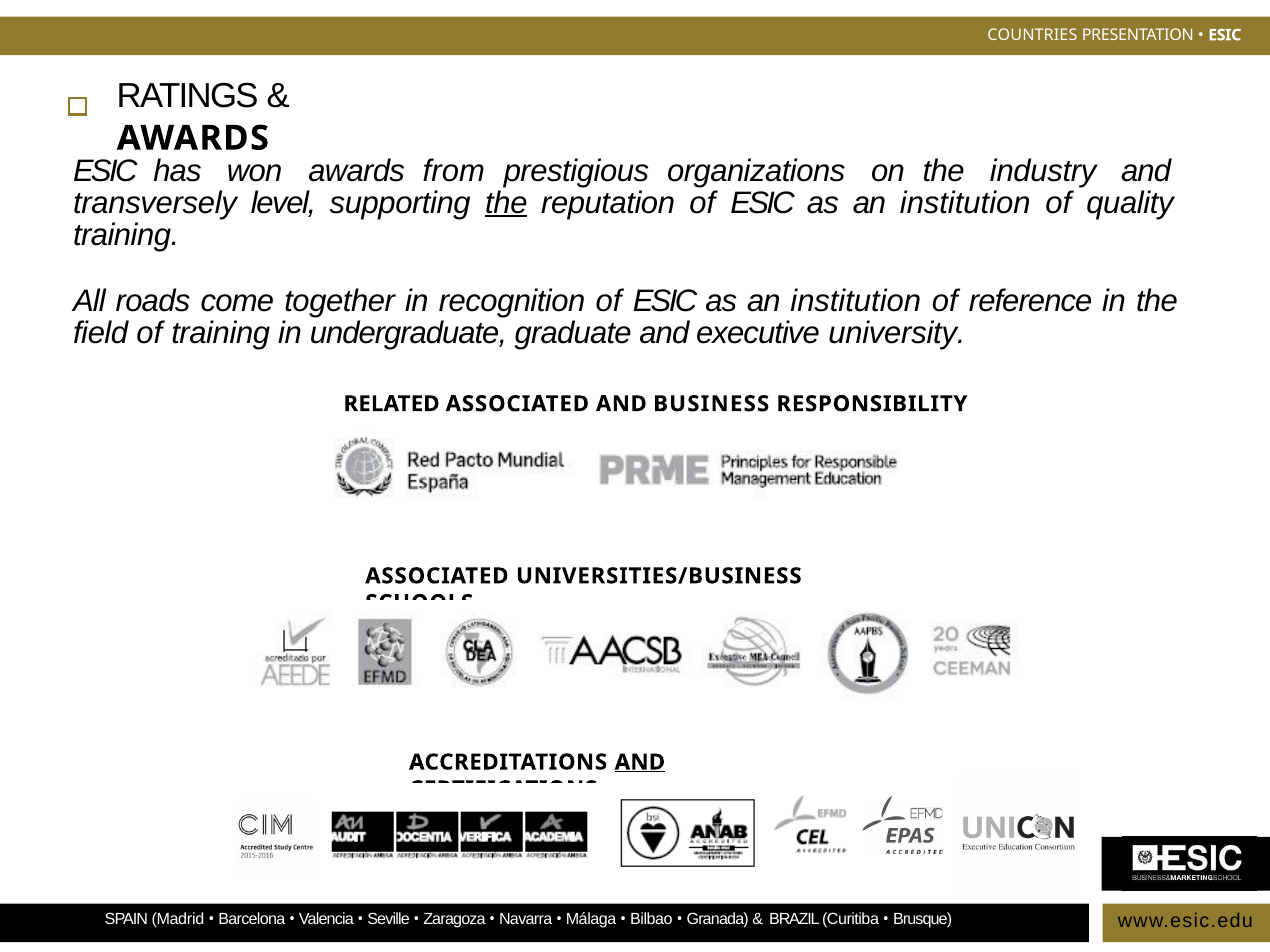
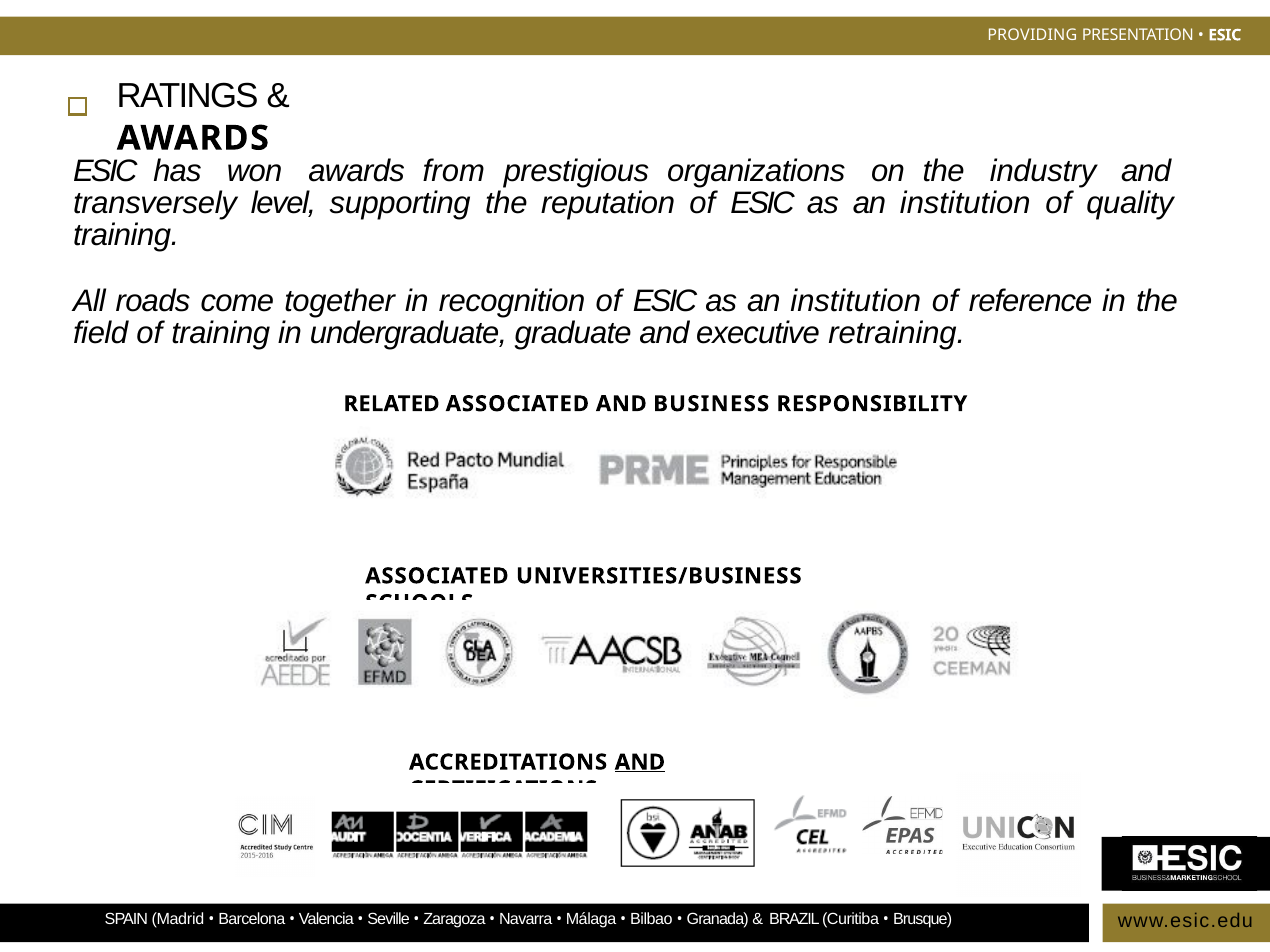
COUNTRIES: COUNTRIES -> PROVIDING
the at (506, 203) underline: present -> none
university: university -> retraining
